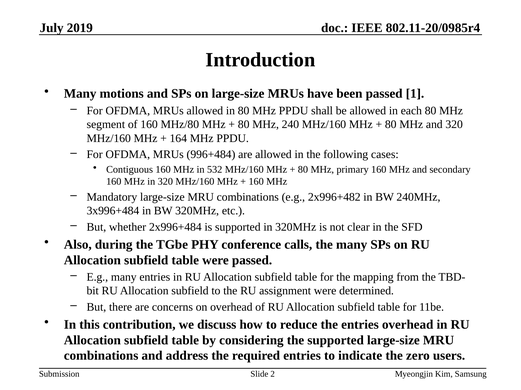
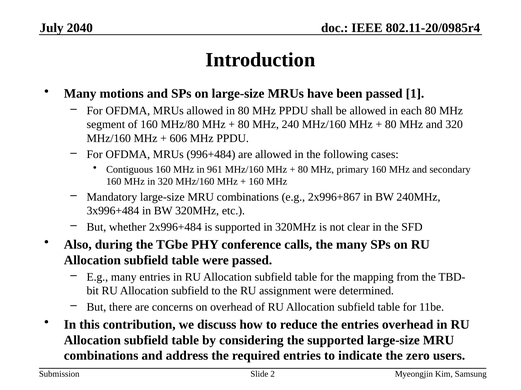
2019: 2019 -> 2040
164: 164 -> 606
532: 532 -> 961
2x996+482: 2x996+482 -> 2x996+867
